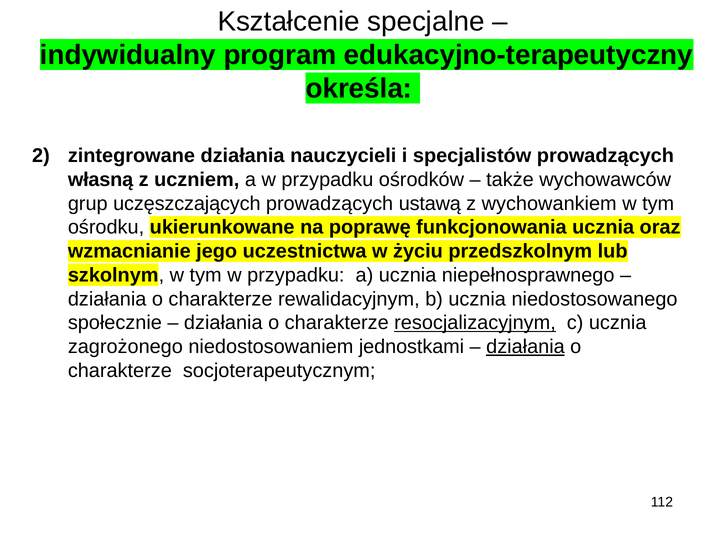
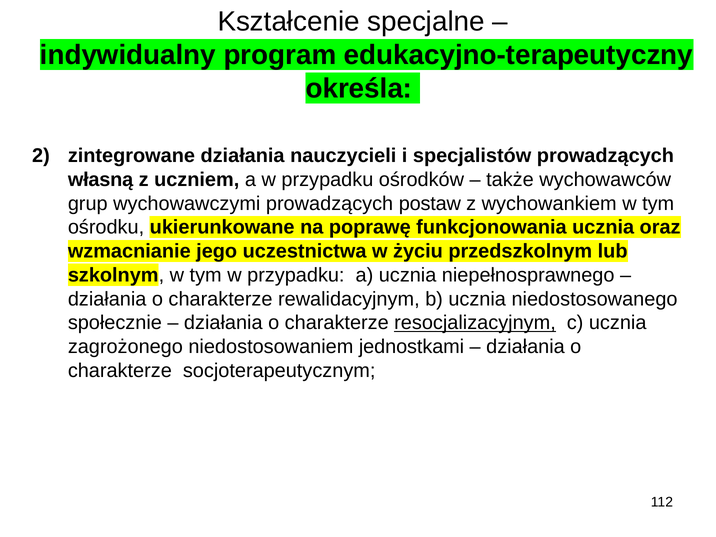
uczęszczających: uczęszczających -> wychowawczymi
ustawą: ustawą -> postaw
działania at (525, 347) underline: present -> none
